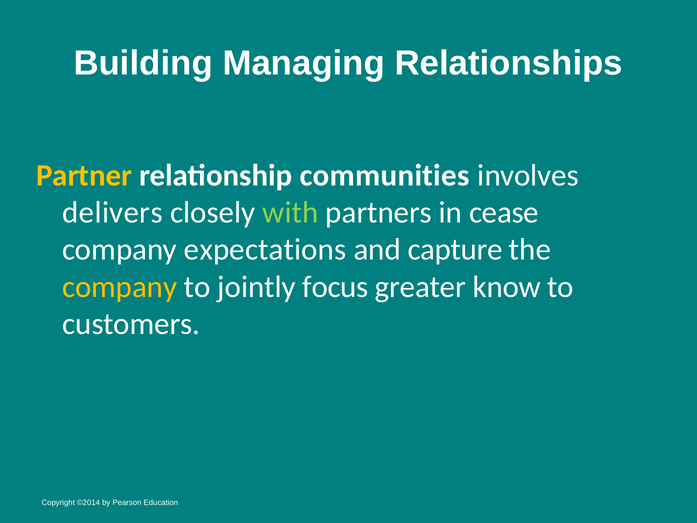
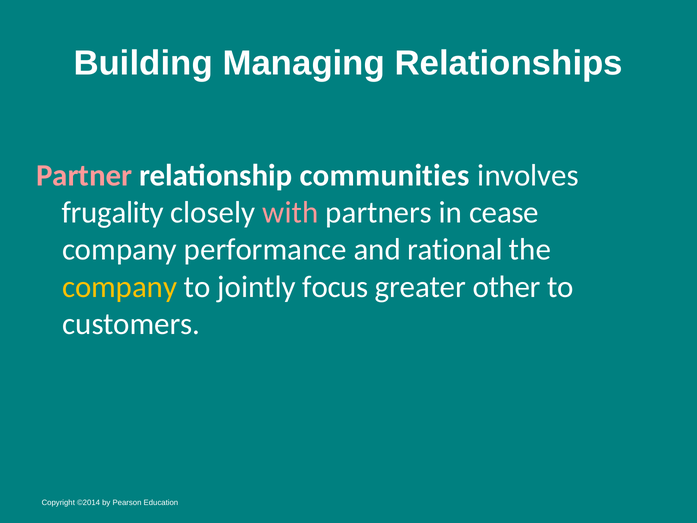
Partner colour: yellow -> pink
delivers: delivers -> frugality
with colour: light green -> pink
expectations: expectations -> performance
capture: capture -> rational
know: know -> other
